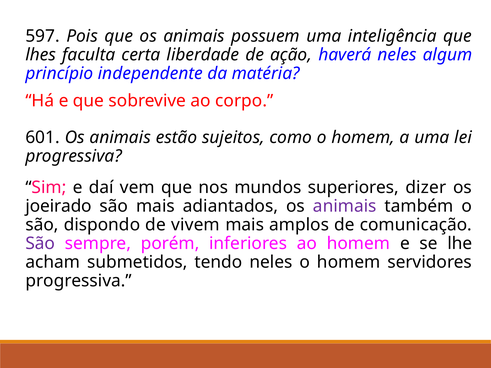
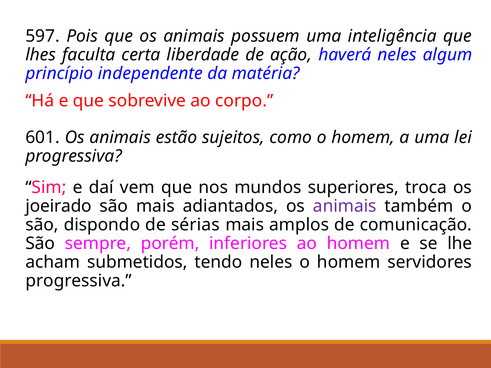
dizer: dizer -> troca
vivem: vivem -> sérias
São at (40, 244) colour: purple -> black
